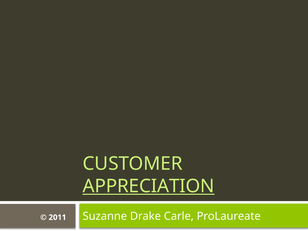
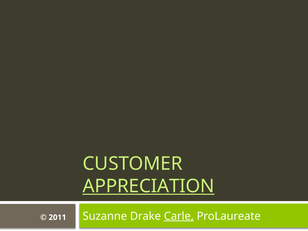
Carle underline: none -> present
